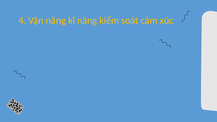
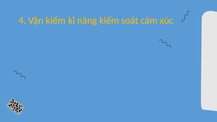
Vận năng: năng -> kiểm
